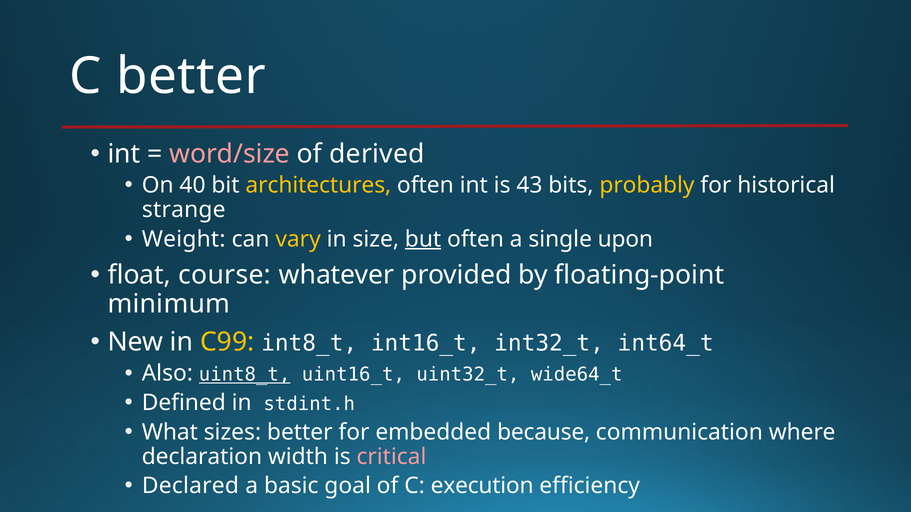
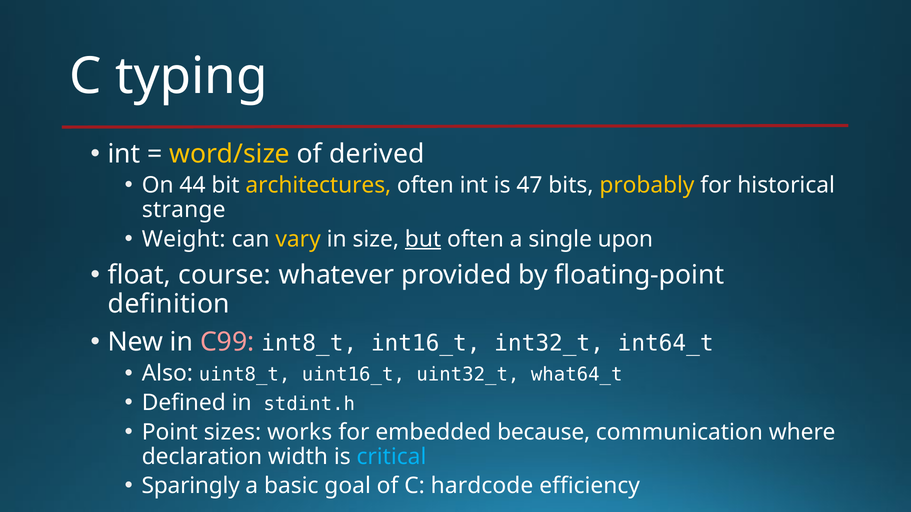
C better: better -> typing
word/size colour: pink -> yellow
40: 40 -> 44
43: 43 -> 47
minimum: minimum -> definition
C99 colour: yellow -> pink
uint8_t underline: present -> none
wide64_t: wide64_t -> what64_t
What: What -> Point
sizes better: better -> works
critical colour: pink -> light blue
Declared: Declared -> Sparingly
execution: execution -> hardcode
